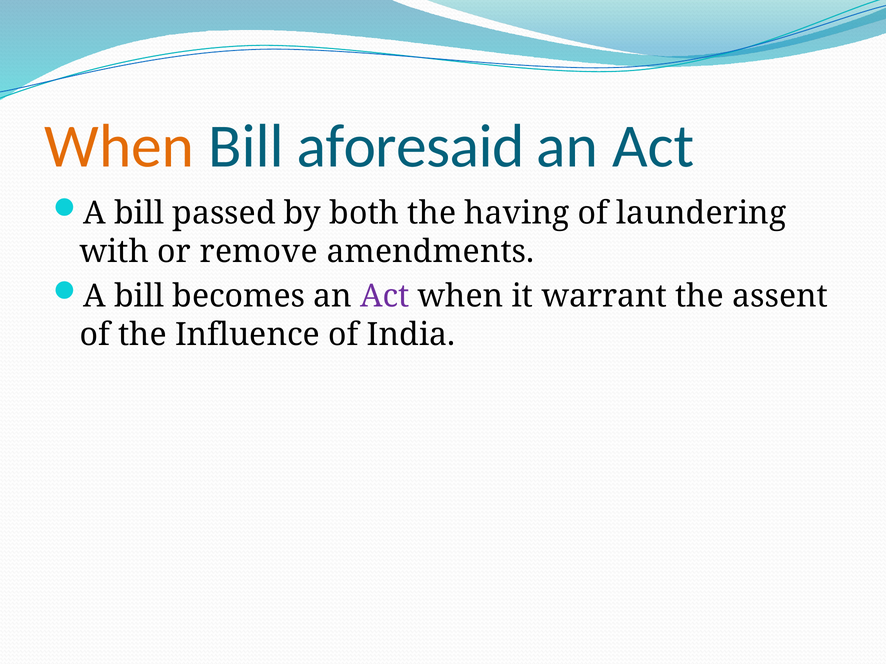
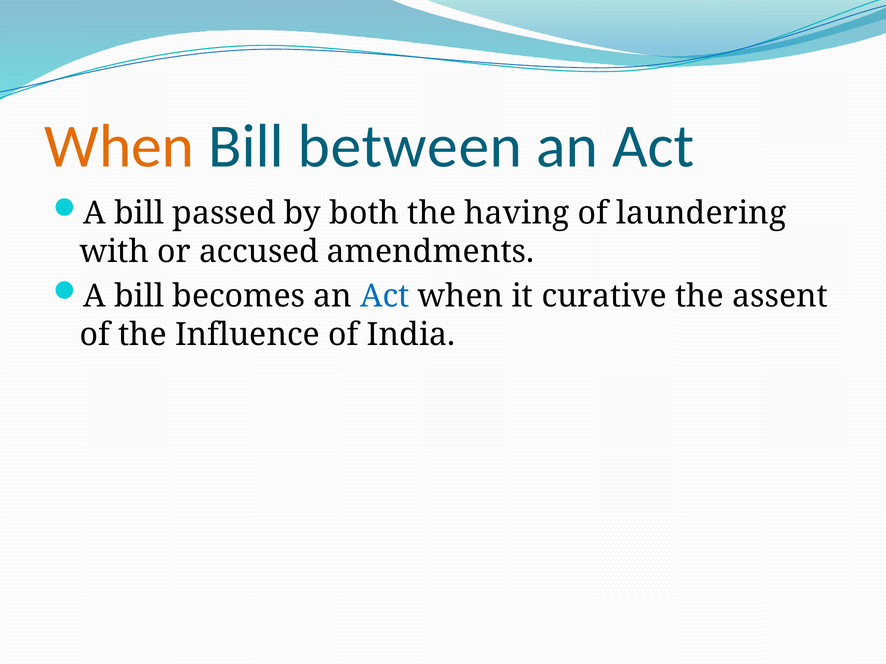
aforesaid: aforesaid -> between
remove: remove -> accused
Act at (385, 296) colour: purple -> blue
warrant: warrant -> curative
